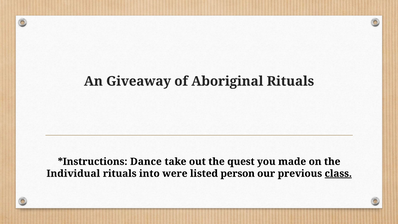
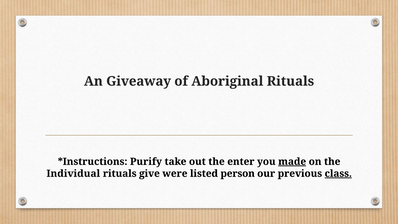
Dance: Dance -> Purify
quest: quest -> enter
made underline: none -> present
into: into -> give
